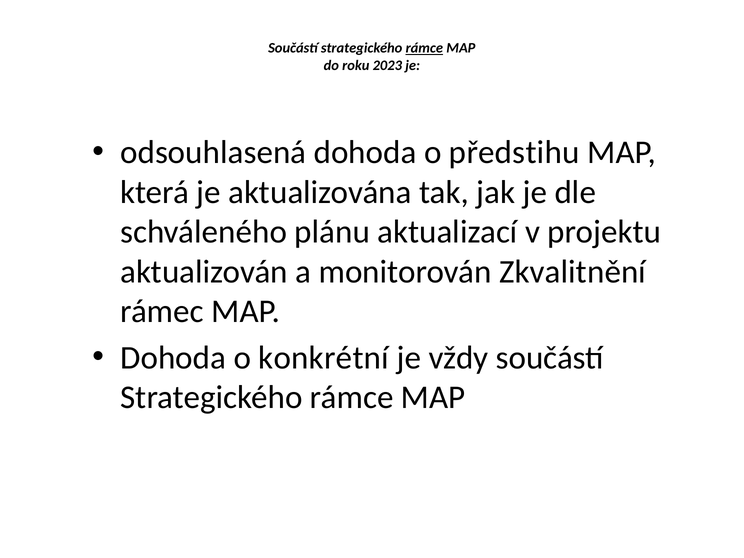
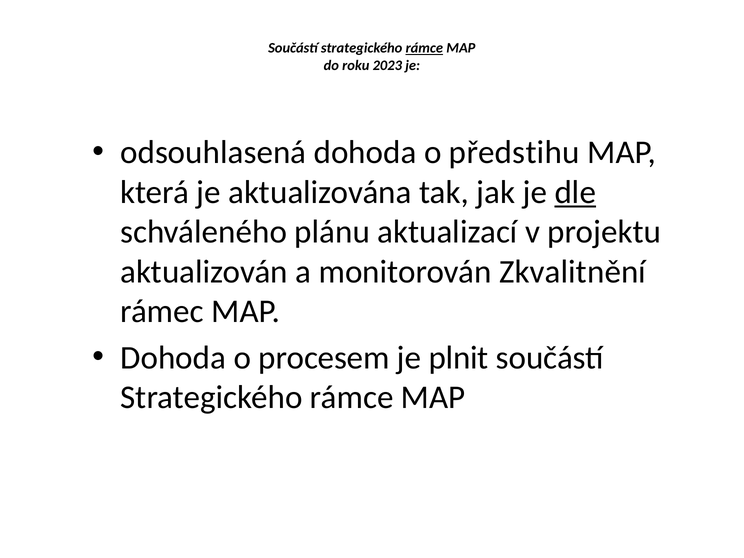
dle underline: none -> present
konkrétní: konkrétní -> procesem
vždy: vždy -> plnit
